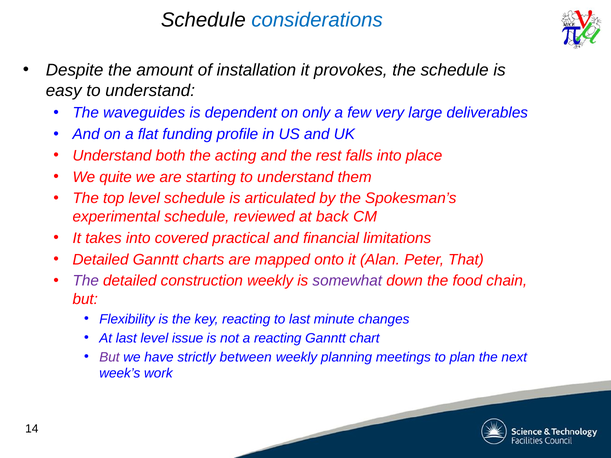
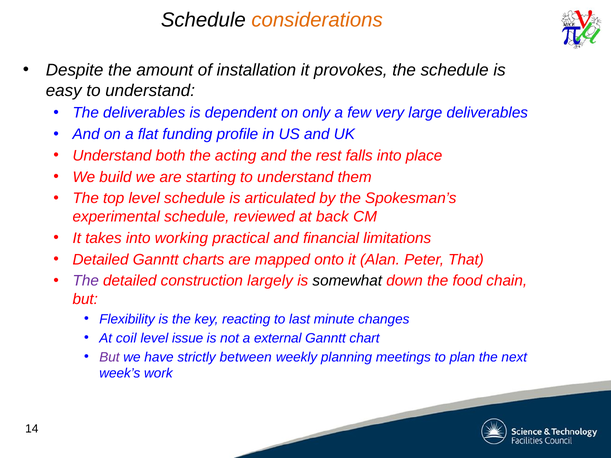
considerations colour: blue -> orange
The waveguides: waveguides -> deliverables
quite: quite -> build
covered: covered -> working
construction weekly: weekly -> largely
somewhat colour: purple -> black
At last: last -> coil
a reacting: reacting -> external
